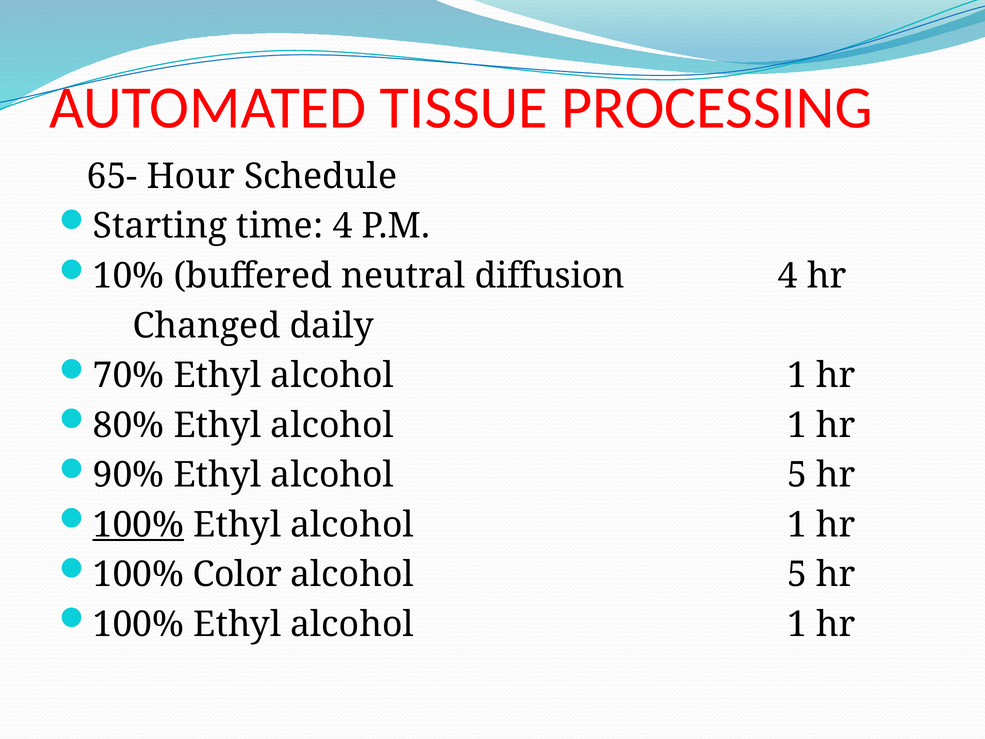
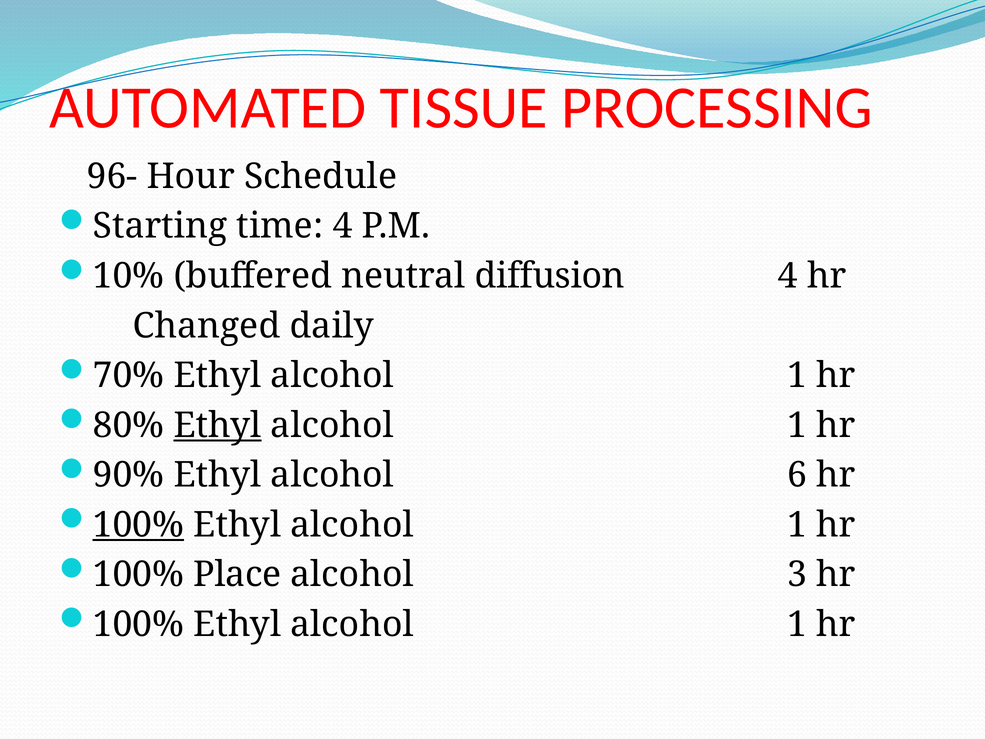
65-: 65- -> 96-
Ethyl at (218, 425) underline: none -> present
Ethyl alcohol 5: 5 -> 6
Color: Color -> Place
5 at (797, 574): 5 -> 3
